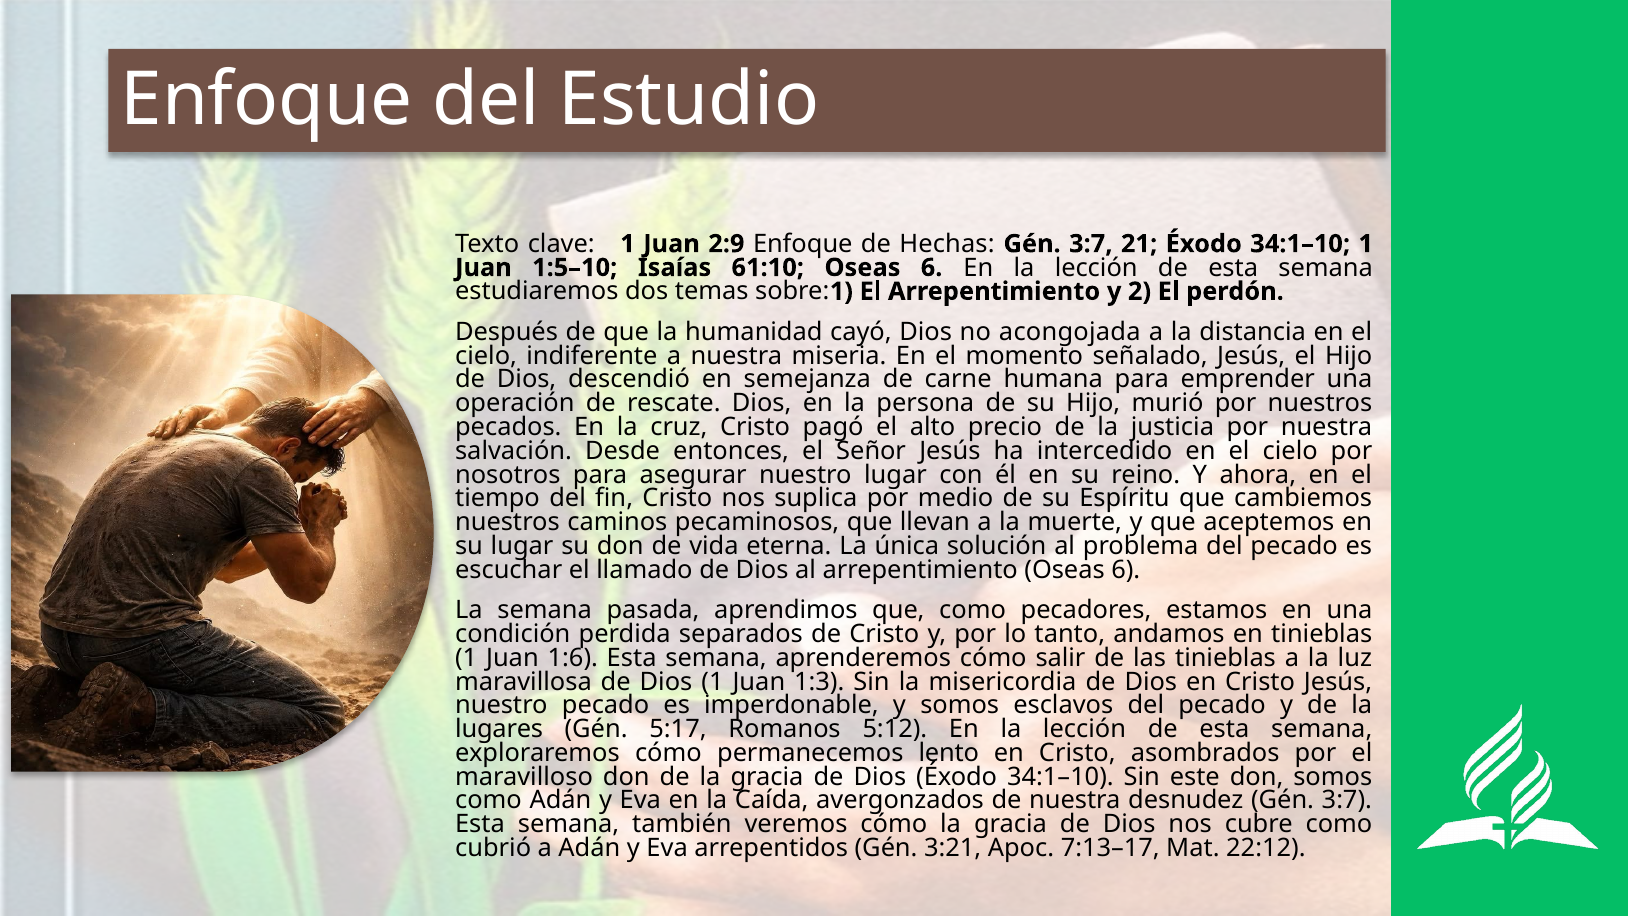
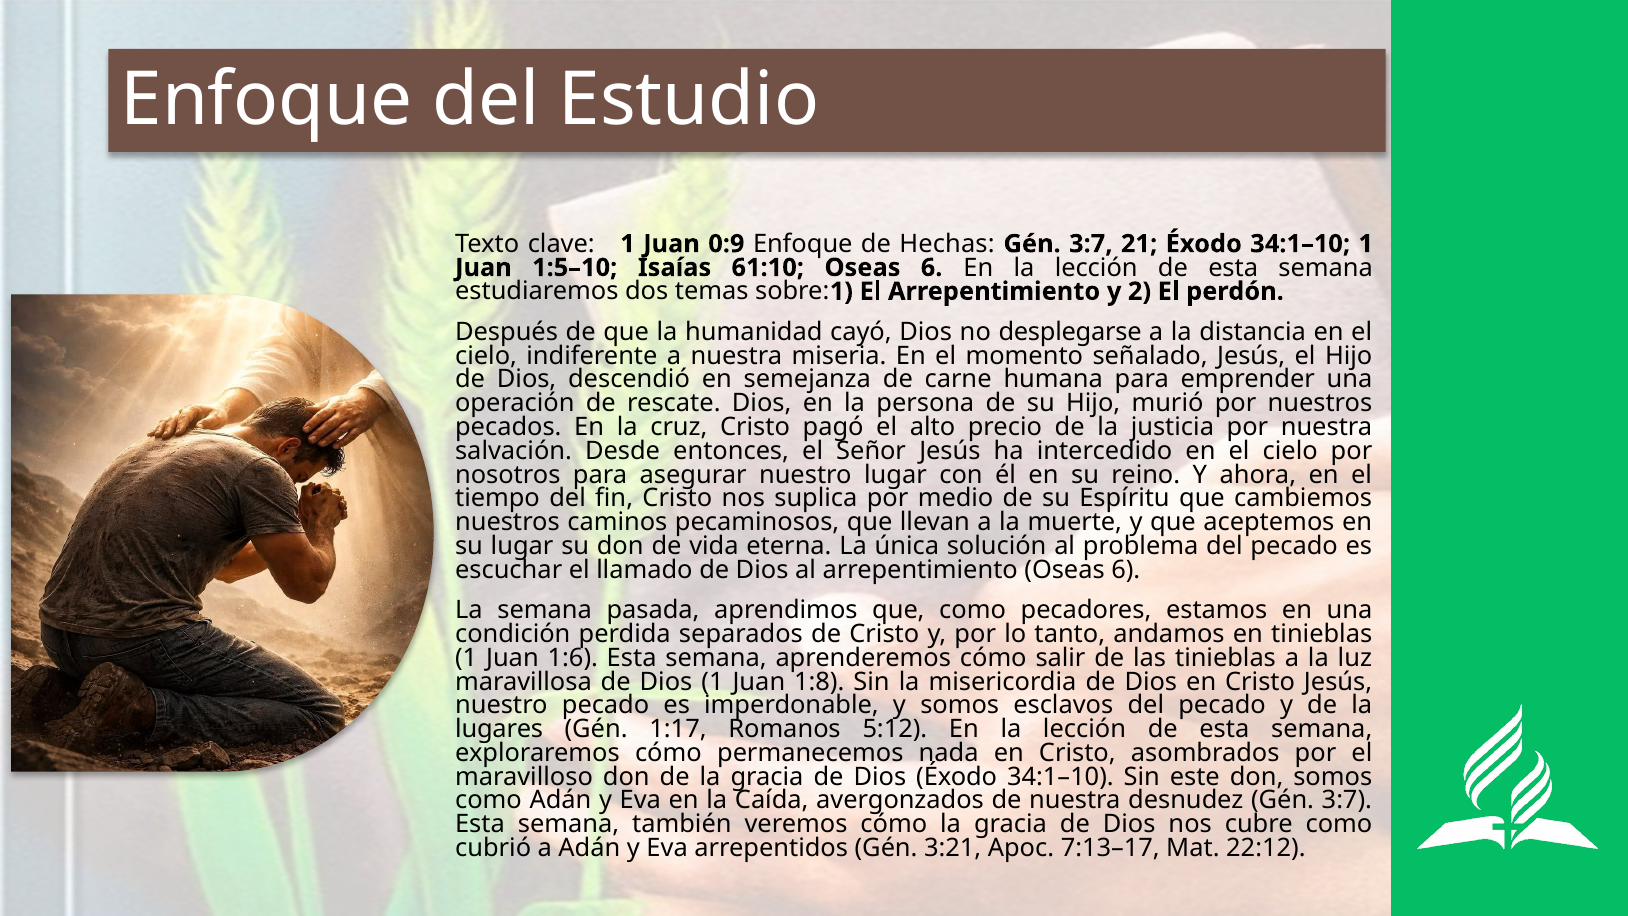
2:9: 2:9 -> 0:9
acongojada: acongojada -> desplegarse
1:3: 1:3 -> 1:8
5:17: 5:17 -> 1:17
lento: lento -> nada
